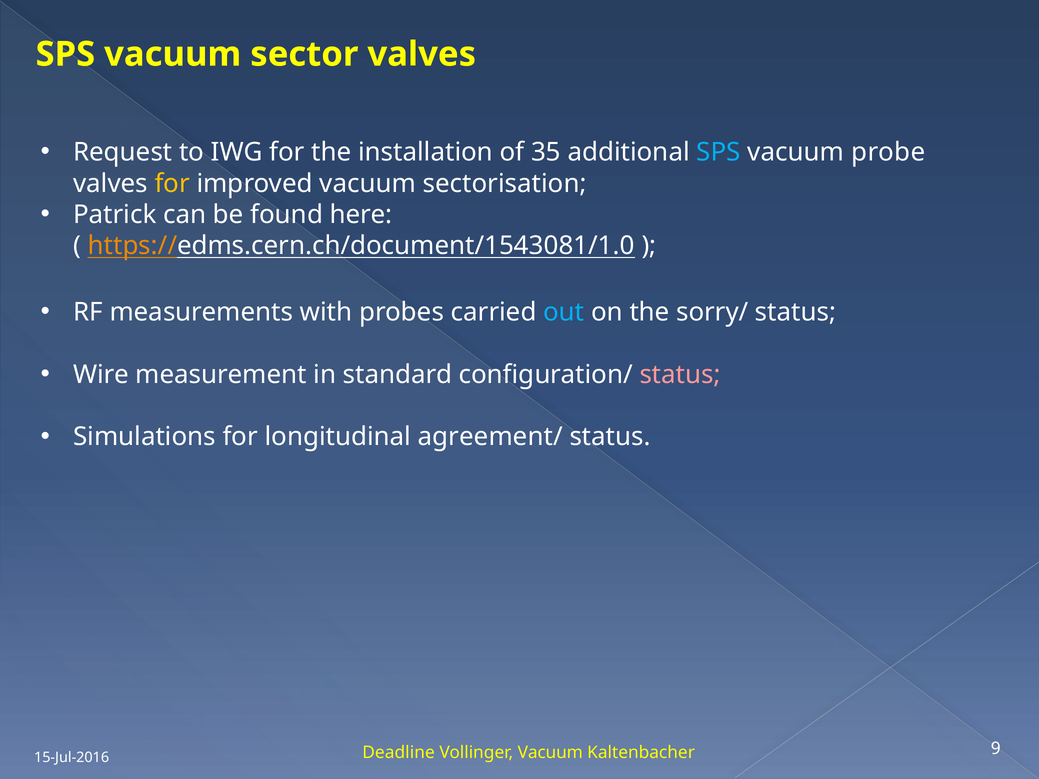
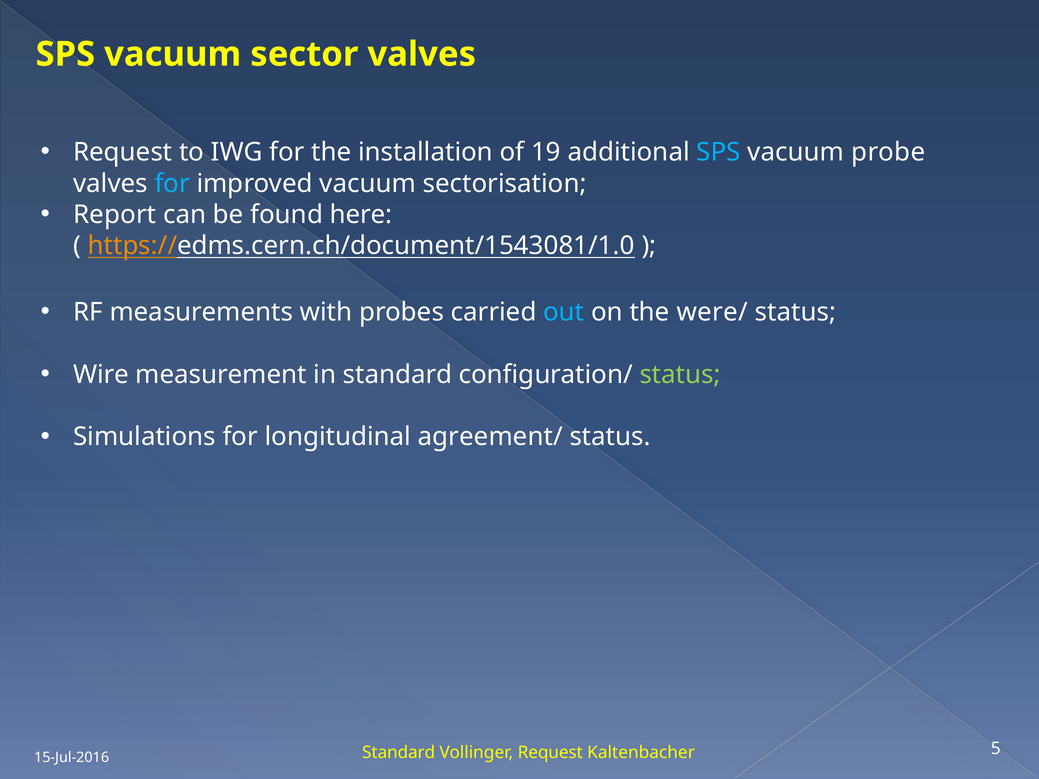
35: 35 -> 19
for at (172, 184) colour: yellow -> light blue
Patrick: Patrick -> Report
sorry/: sorry/ -> were/
status at (680, 375) colour: pink -> light green
Deadline at (399, 753): Deadline -> Standard
Vollinger Vacuum: Vacuum -> Request
9: 9 -> 5
